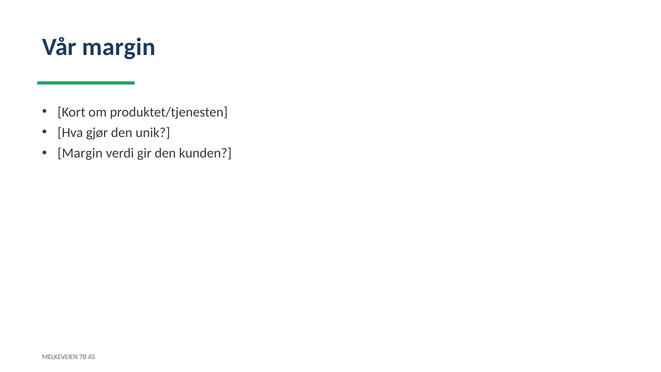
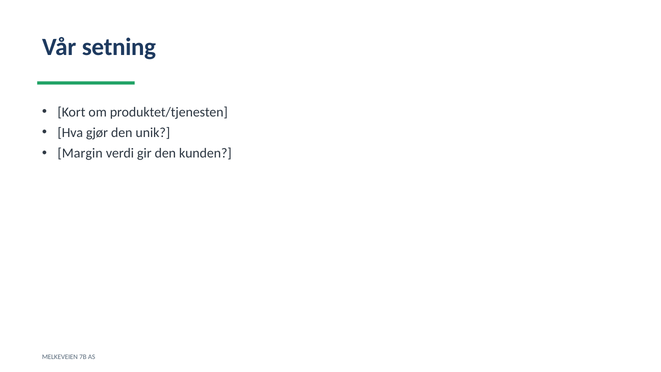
Vår margin: margin -> setning
